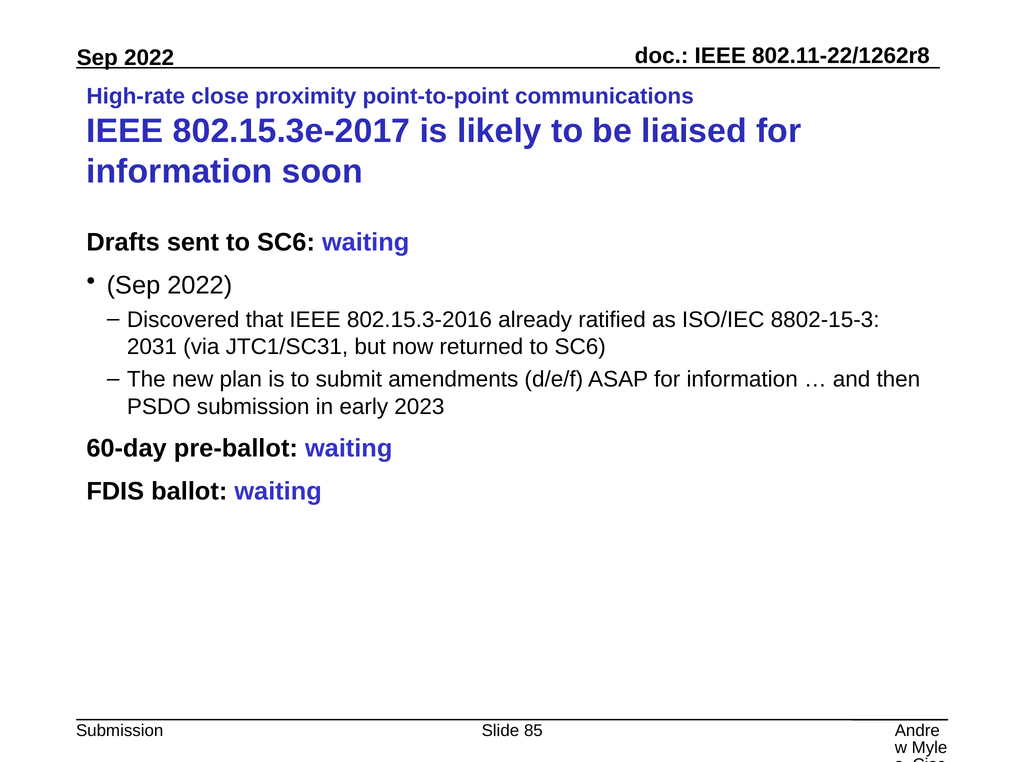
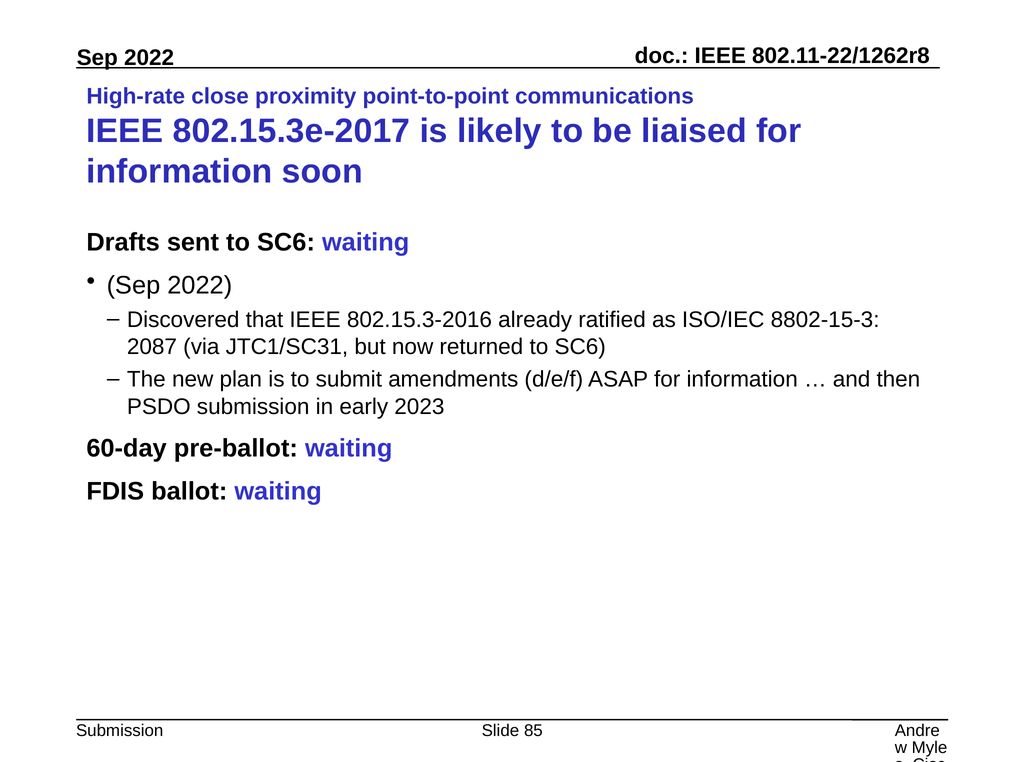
2031: 2031 -> 2087
